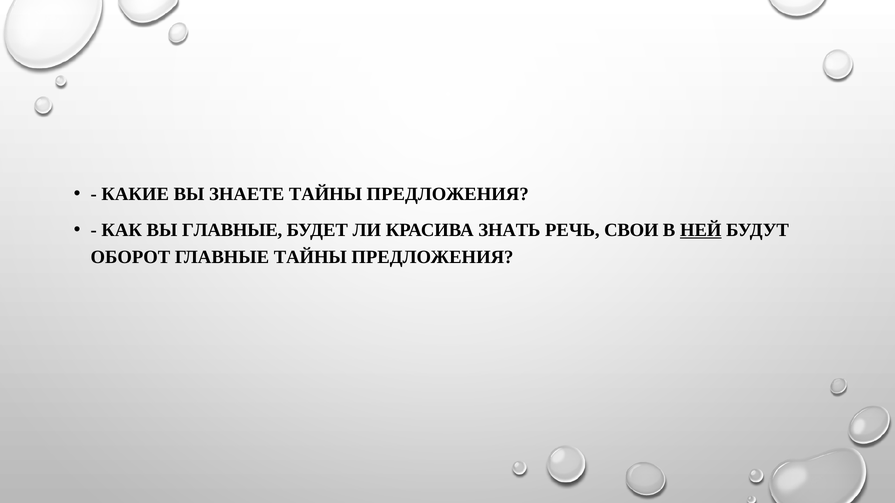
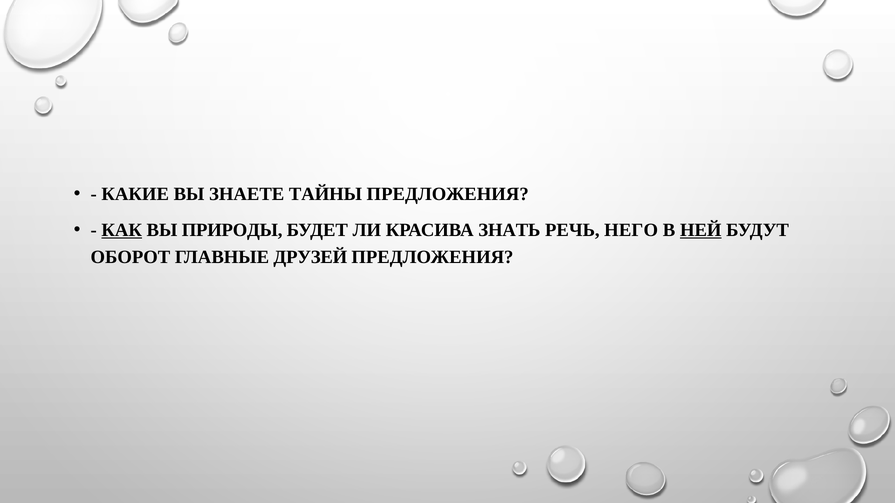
КАК underline: none -> present
ВЫ ГЛАВНЫЕ: ГЛАВНЫЕ -> ПРИРОДЫ
СВОИ: СВОИ -> НЕГО
ГЛАВНЫЕ ТАЙНЫ: ТАЙНЫ -> ДРУЗЕЙ
